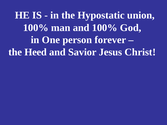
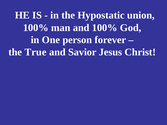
Heed: Heed -> True
